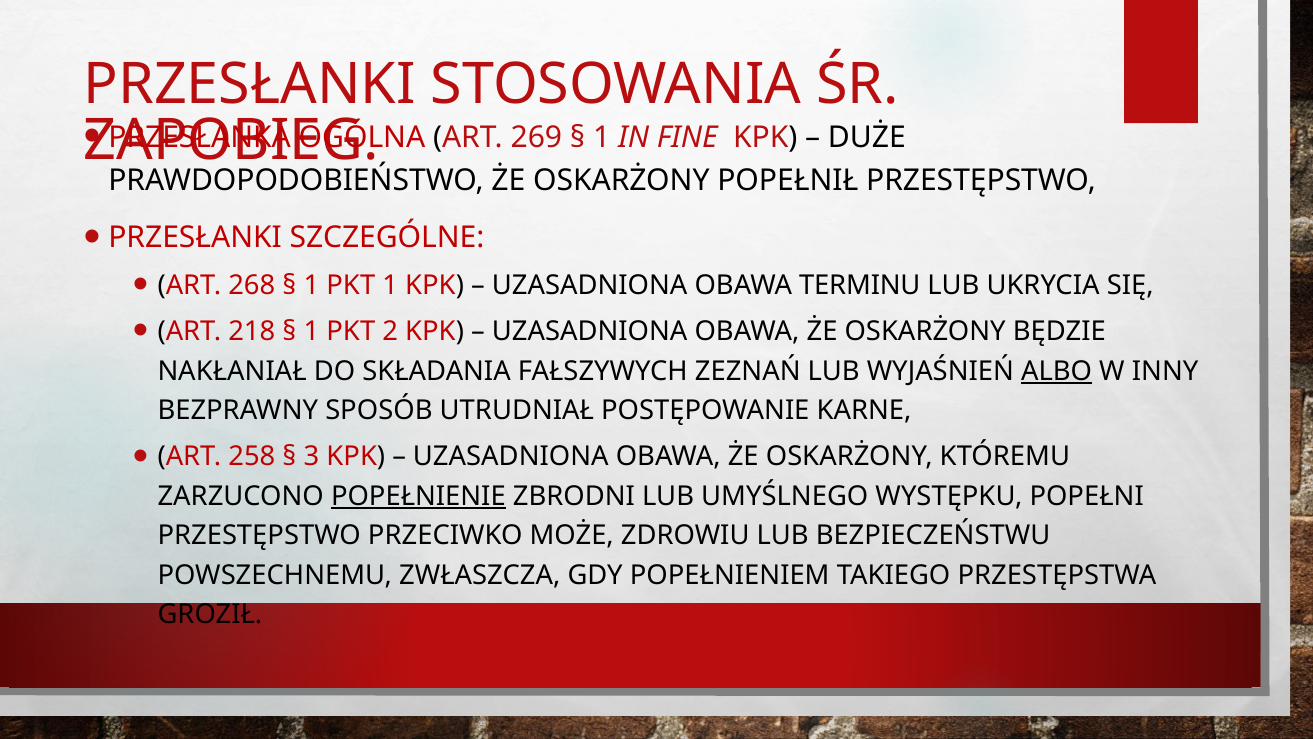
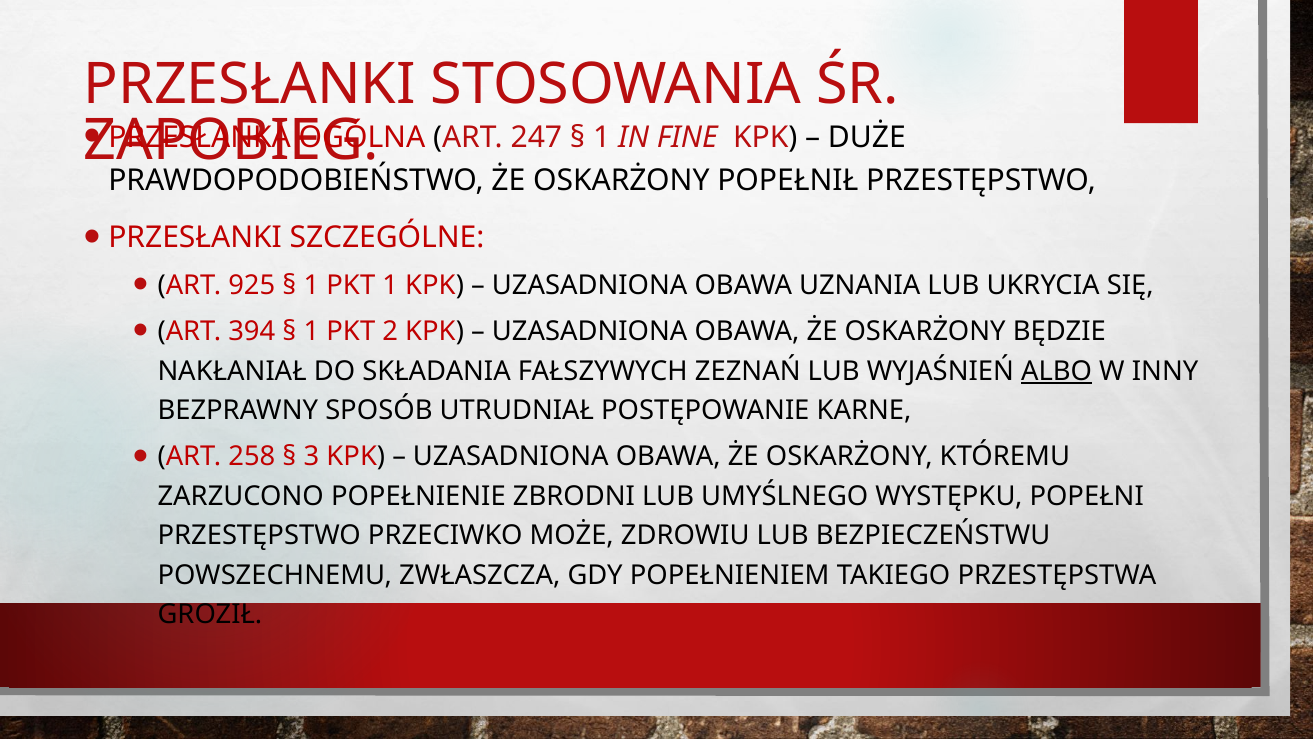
269: 269 -> 247
268: 268 -> 925
TERMINU: TERMINU -> UZNANIA
218: 218 -> 394
POPEŁNIENIE underline: present -> none
